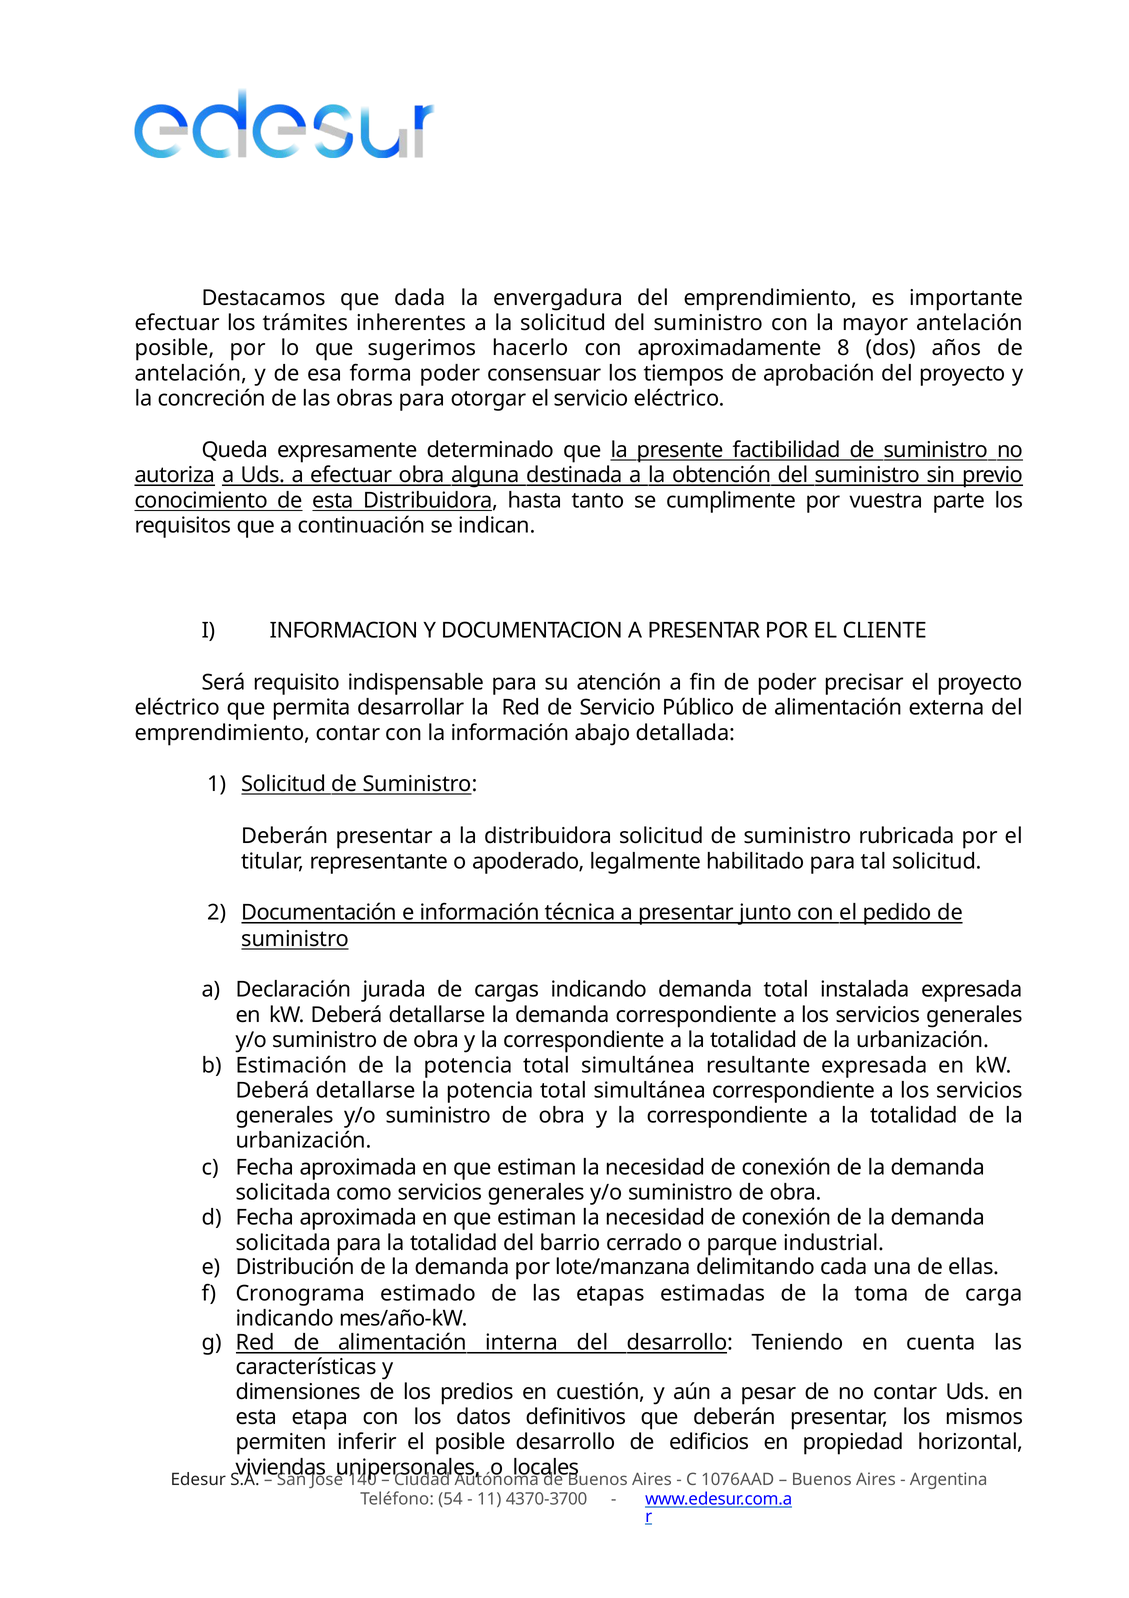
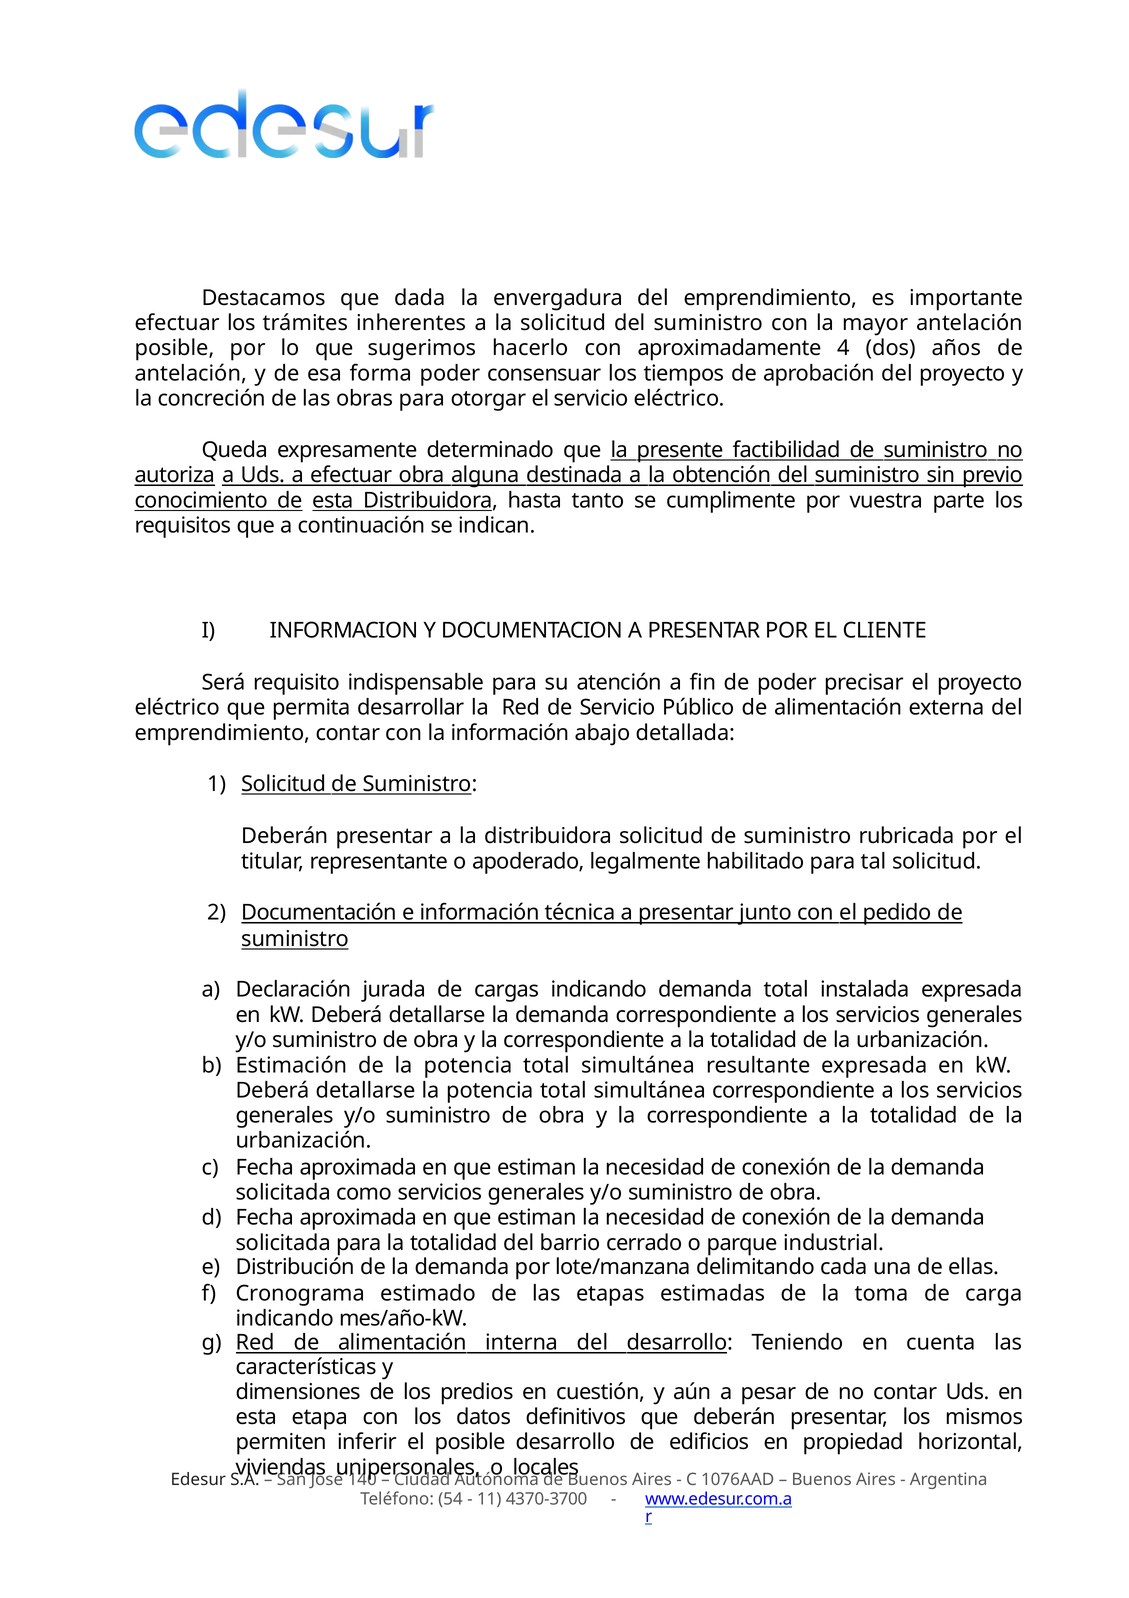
8: 8 -> 4
